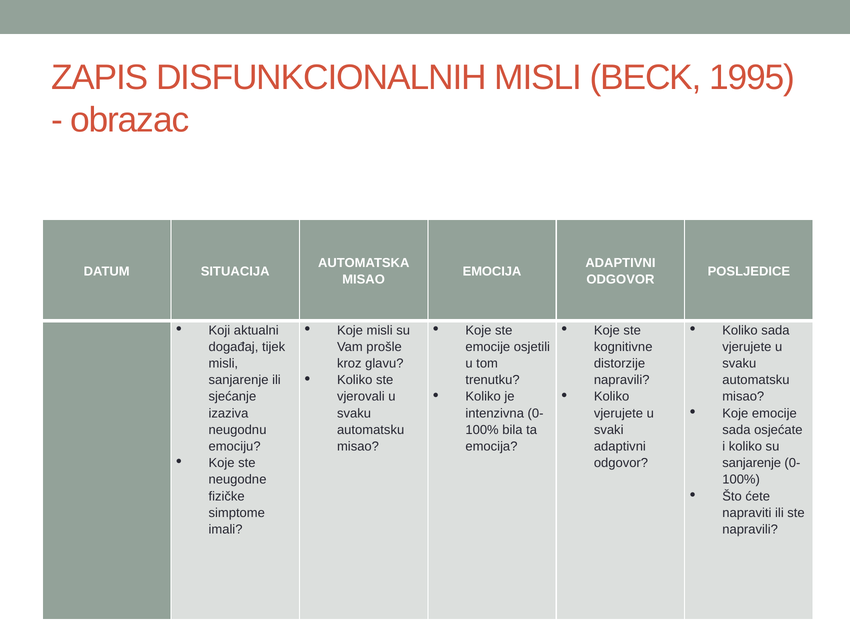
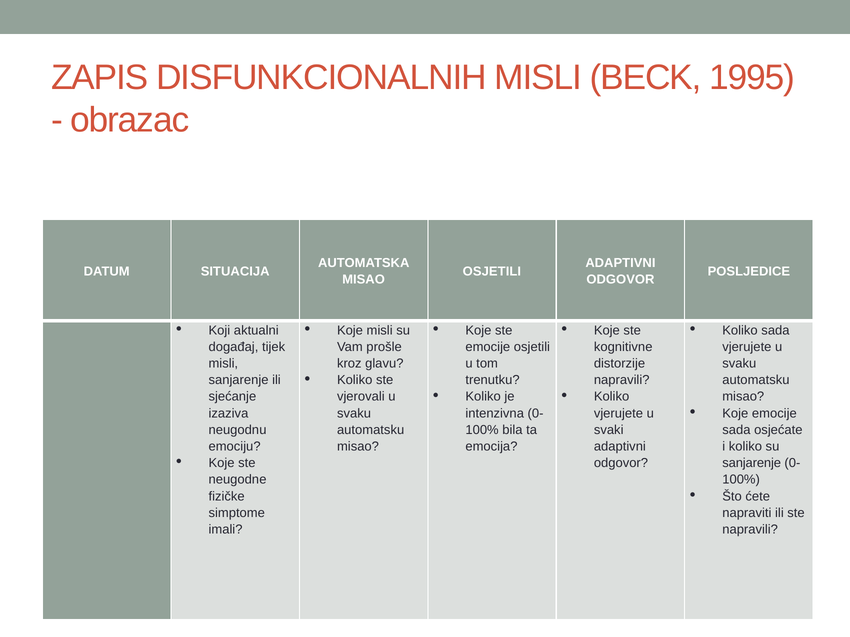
EMOCIJA at (492, 272): EMOCIJA -> OSJETILI
